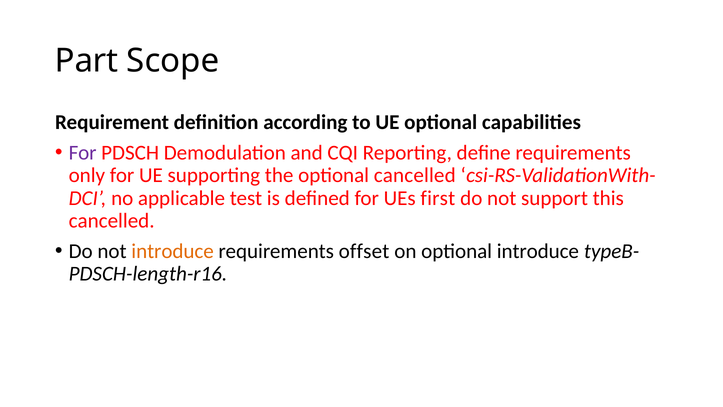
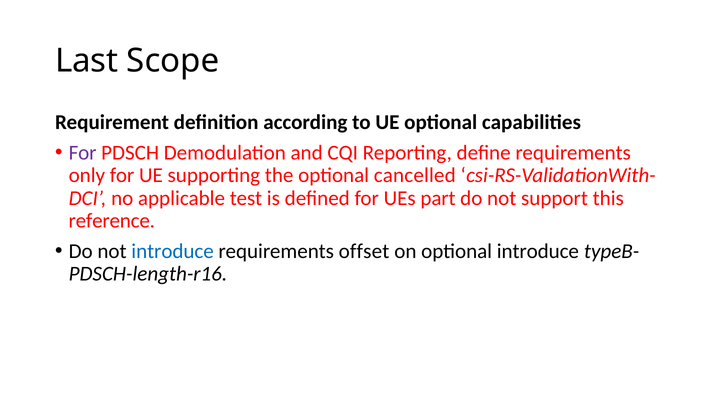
Part: Part -> Last
first: first -> part
cancelled at (112, 221): cancelled -> reference
introduce at (173, 251) colour: orange -> blue
